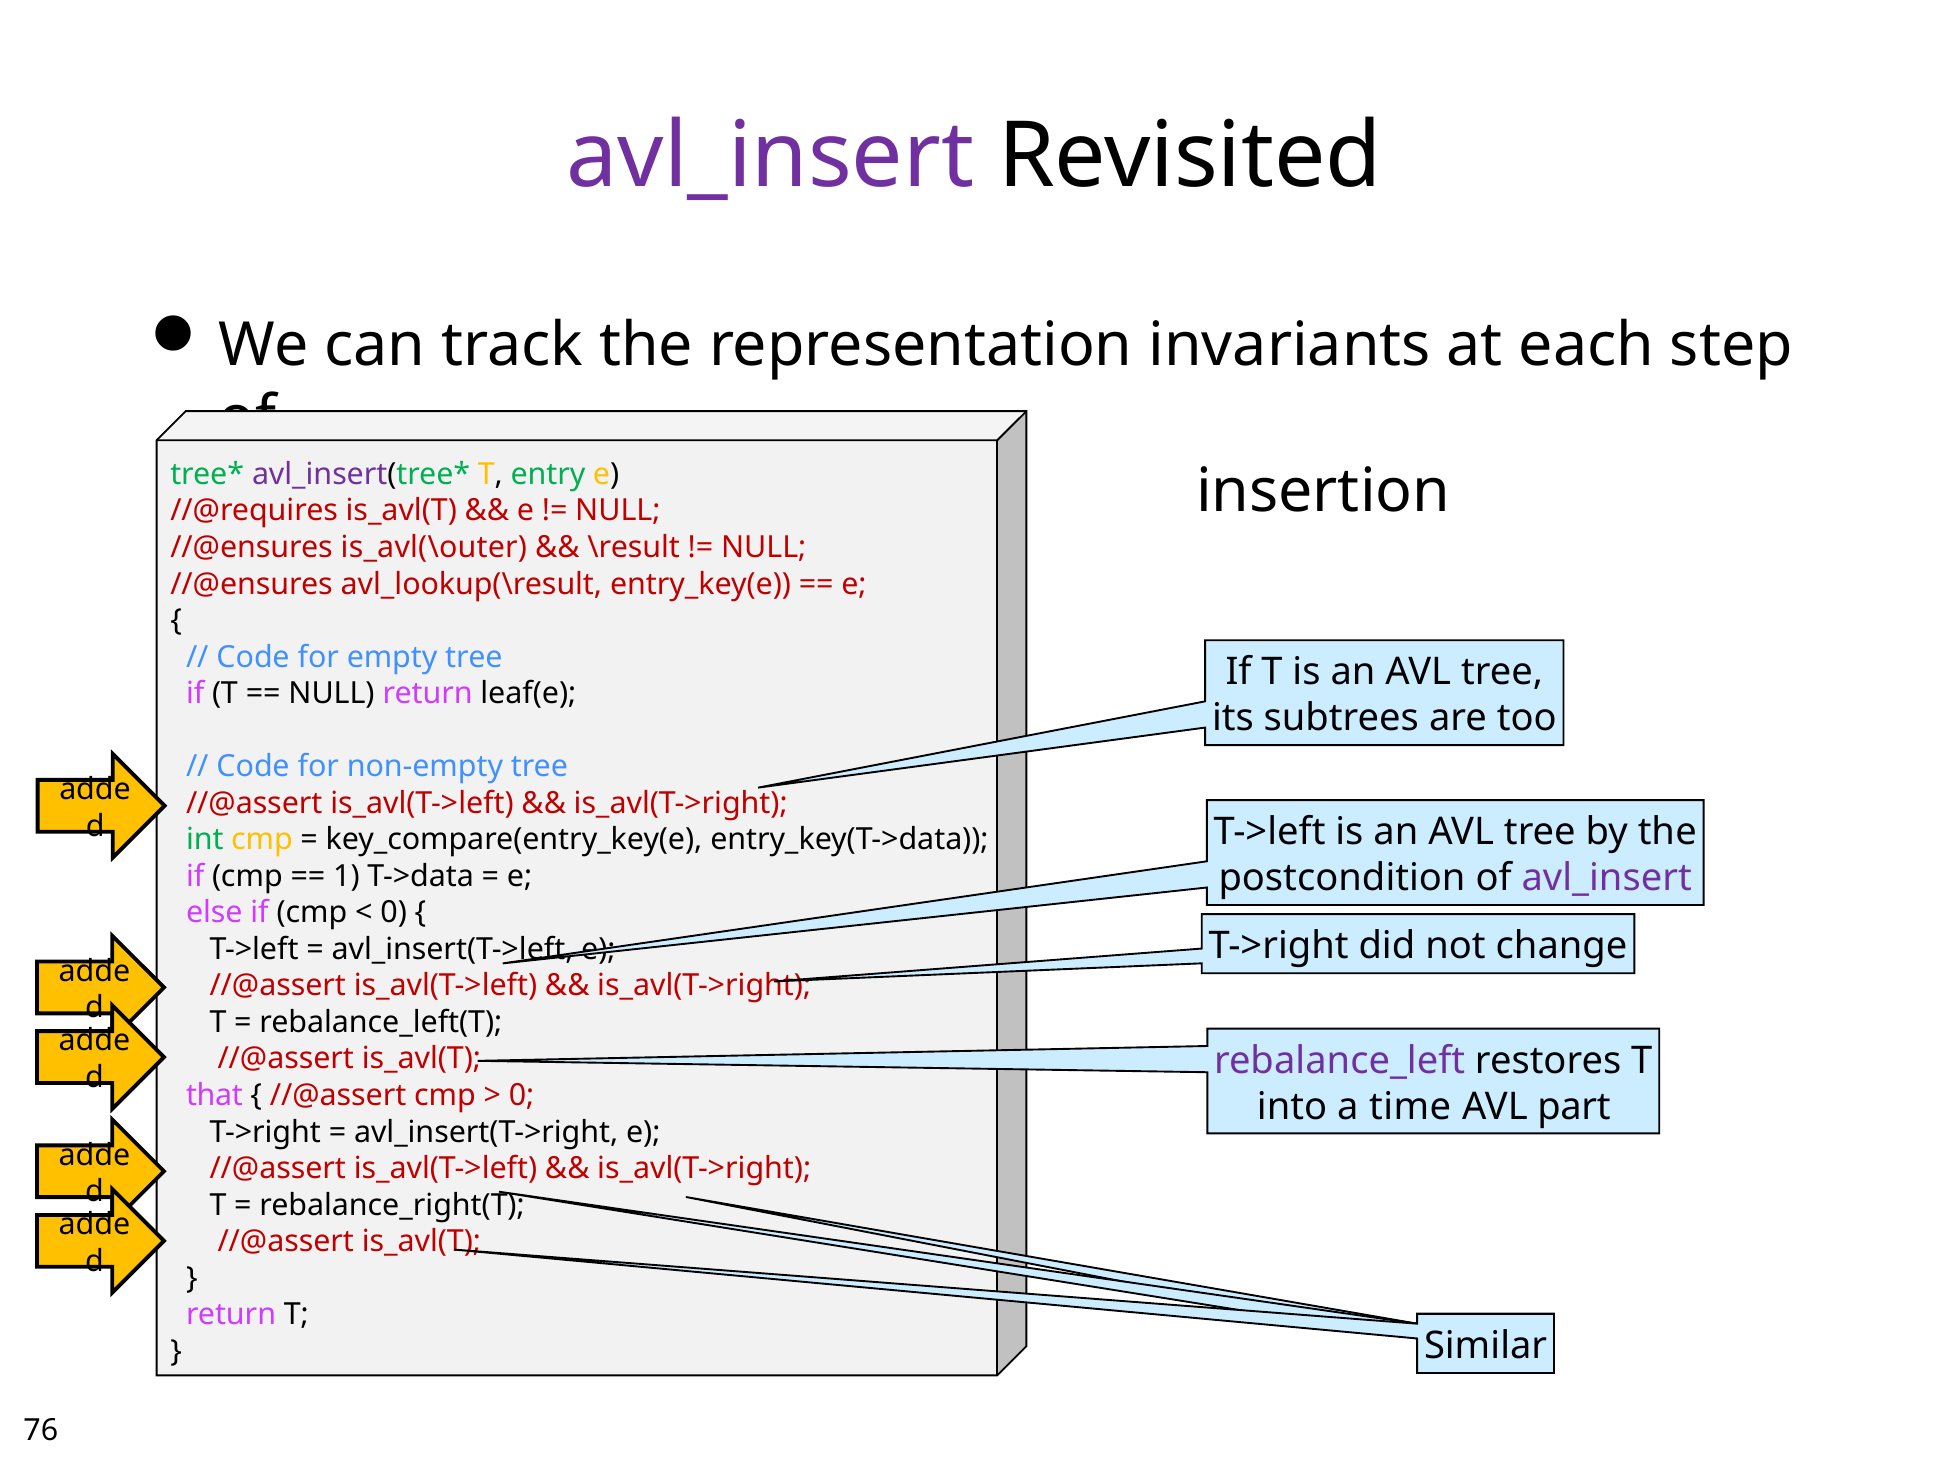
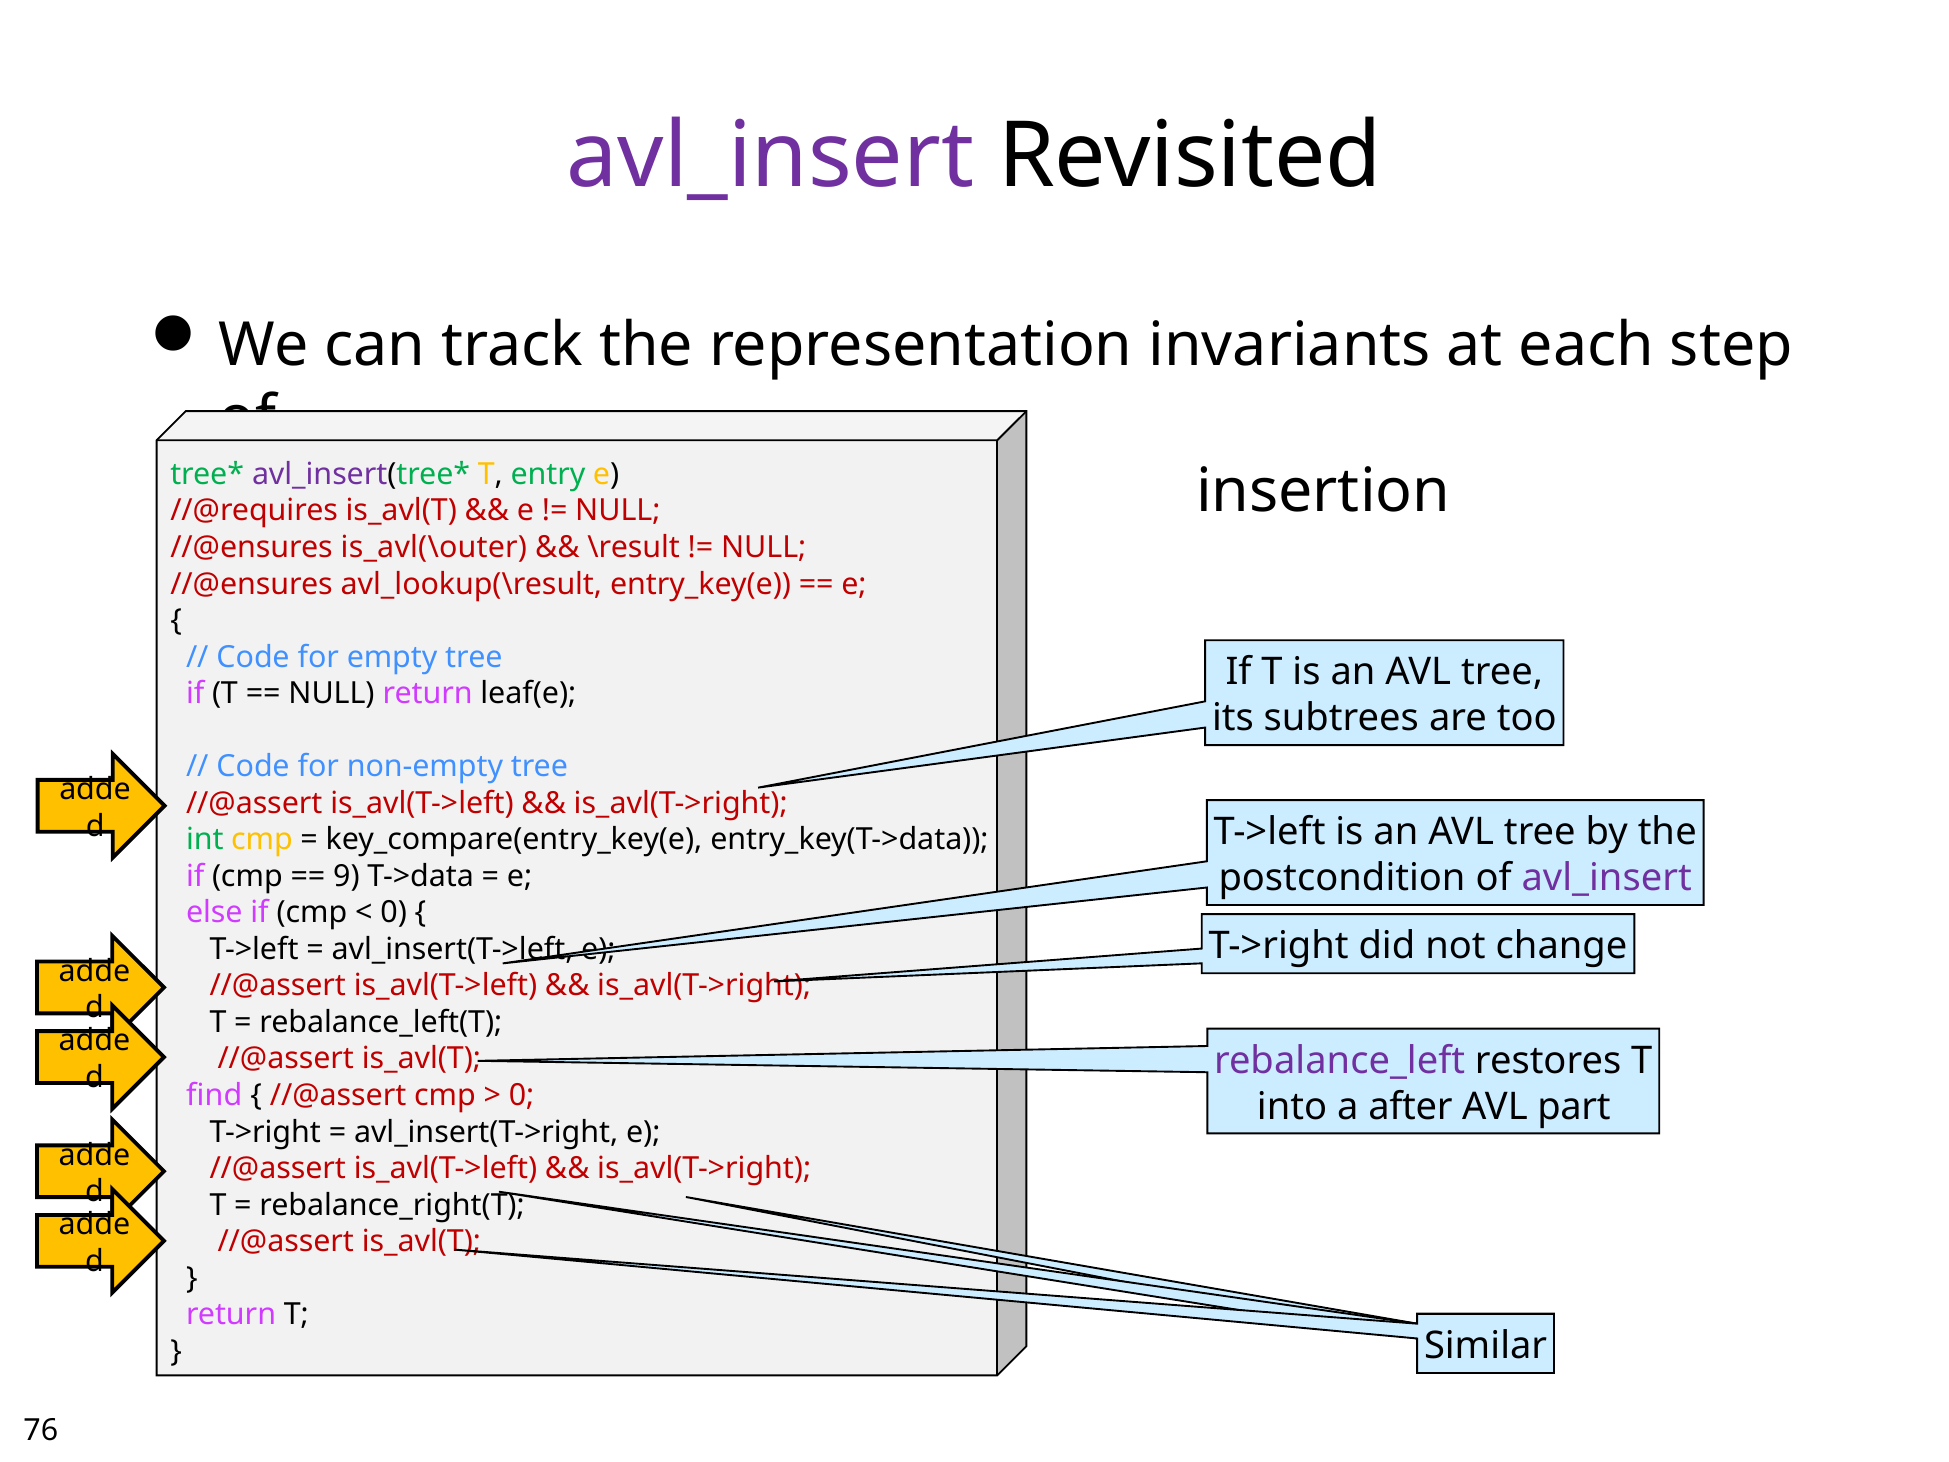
1: 1 -> 9
that: that -> find
time: time -> after
